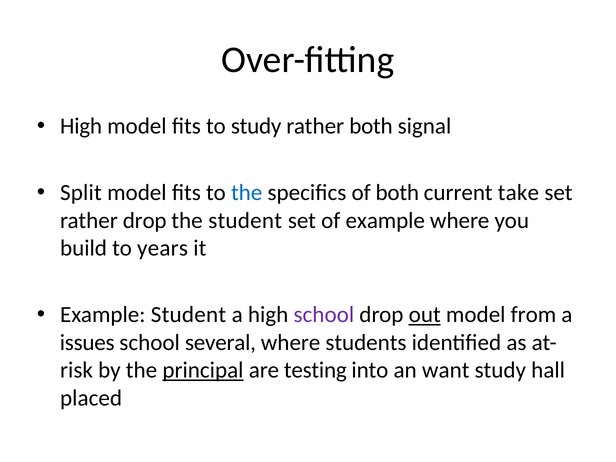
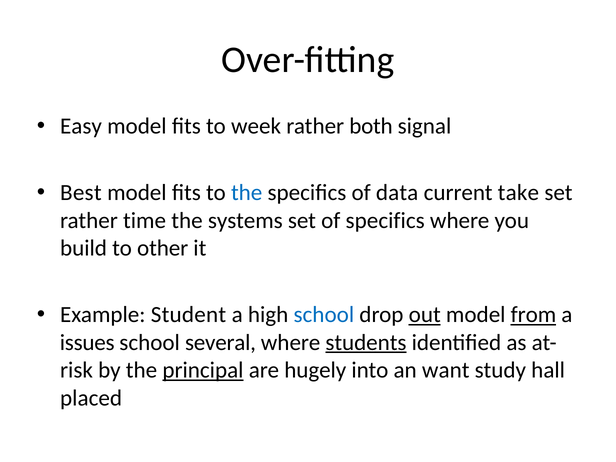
High at (81, 126): High -> Easy
to study: study -> week
Split: Split -> Best
of both: both -> data
rather drop: drop -> time
the student: student -> systems
of example: example -> specifics
years: years -> other
school at (324, 315) colour: purple -> blue
from underline: none -> present
students underline: none -> present
testing: testing -> hugely
